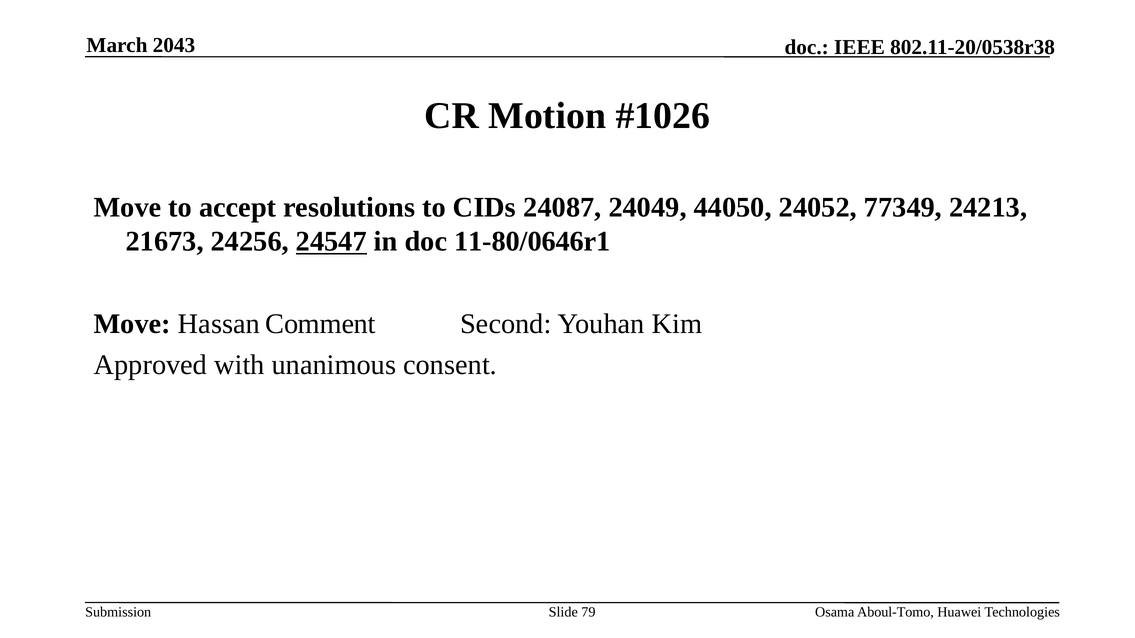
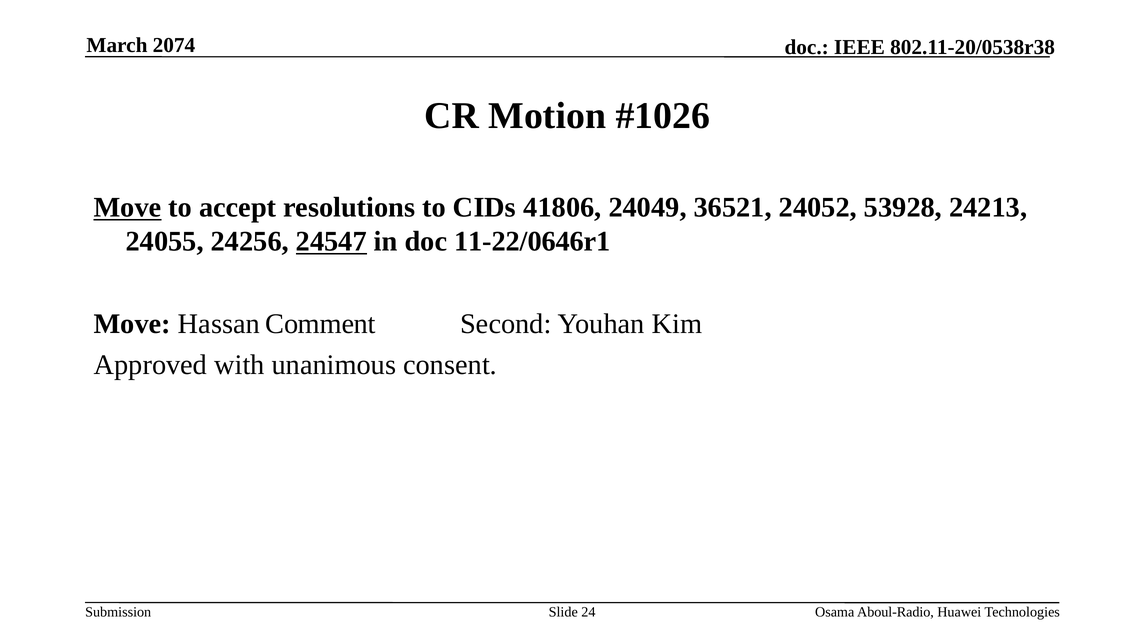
2043: 2043 -> 2074
Move at (128, 208) underline: none -> present
24087: 24087 -> 41806
44050: 44050 -> 36521
77349: 77349 -> 53928
21673: 21673 -> 24055
11-80/0646r1: 11-80/0646r1 -> 11-22/0646r1
79: 79 -> 24
Aboul-Tomo: Aboul-Tomo -> Aboul-Radio
